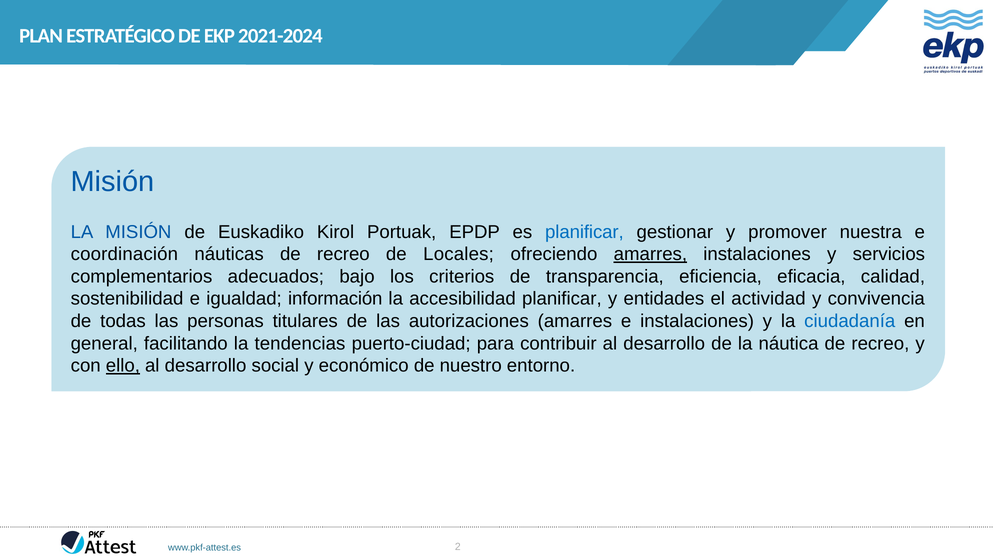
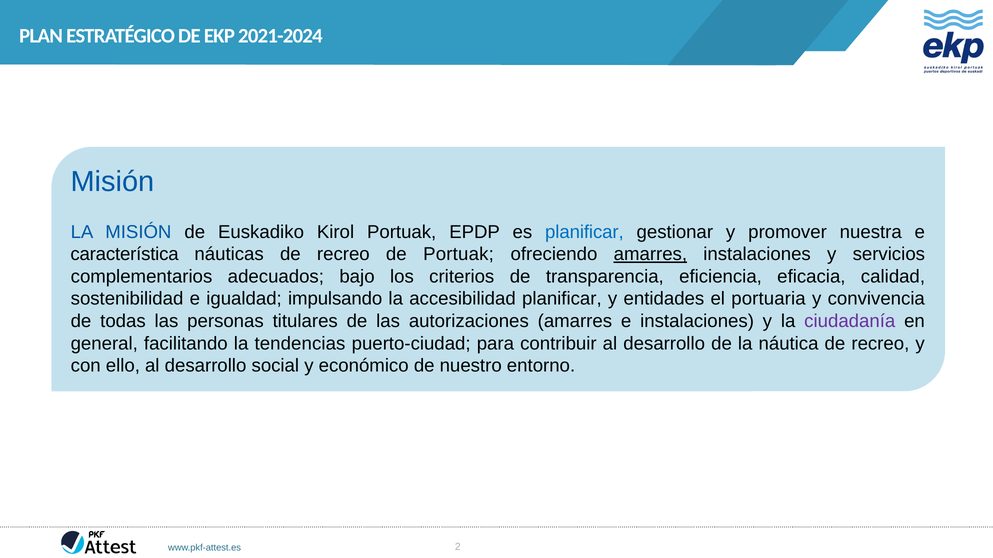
coordinación: coordinación -> característica
de Locales: Locales -> Portuak
información: información -> impulsando
actividad: actividad -> portuaria
ciudadanía colour: blue -> purple
ello underline: present -> none
